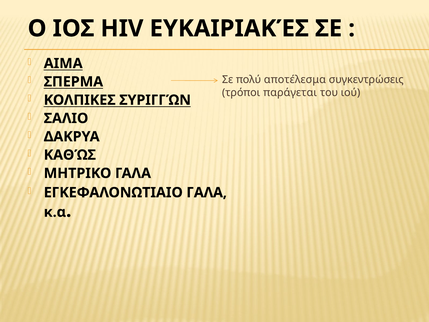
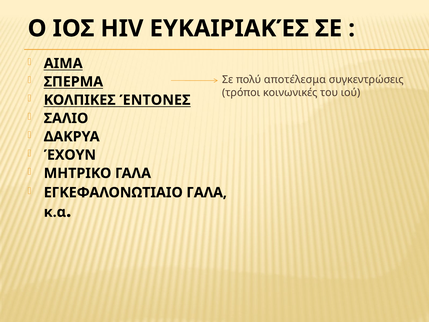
παράγεται: παράγεται -> κοινωνικές
ΣΥΡΙΓΓΏΝ: ΣΥΡΙΓΓΏΝ -> ΈΝΤΟΝΕΣ
ΚΑΘΏΣ: ΚΑΘΏΣ -> ΈΧΟΥΝ
